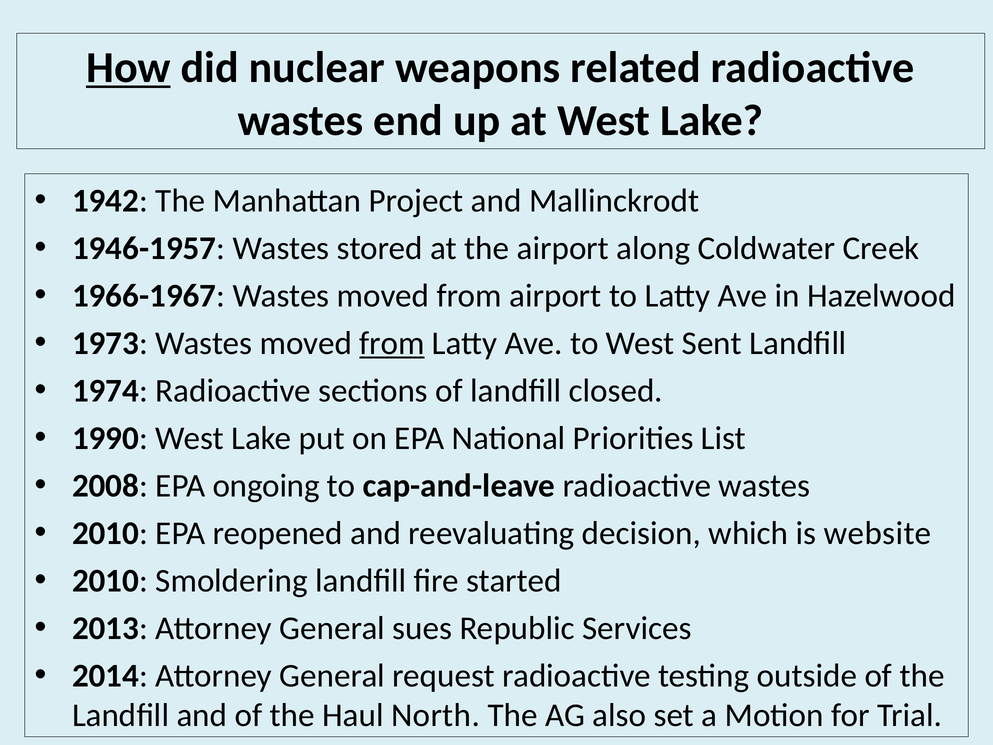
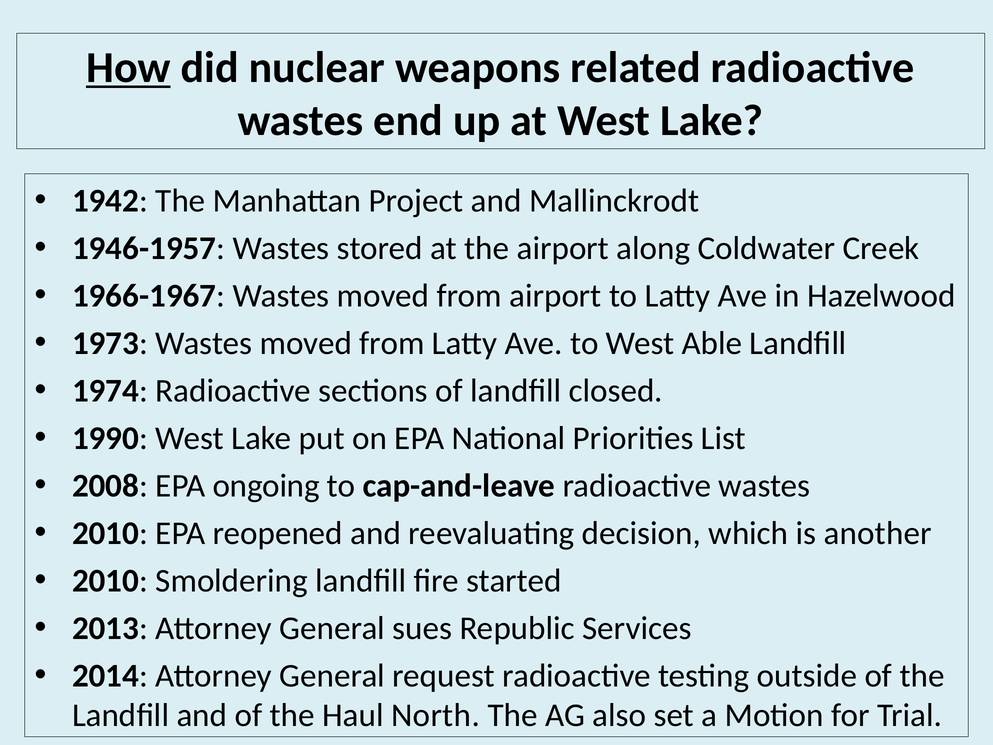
from at (392, 343) underline: present -> none
Sent: Sent -> Able
website: website -> another
